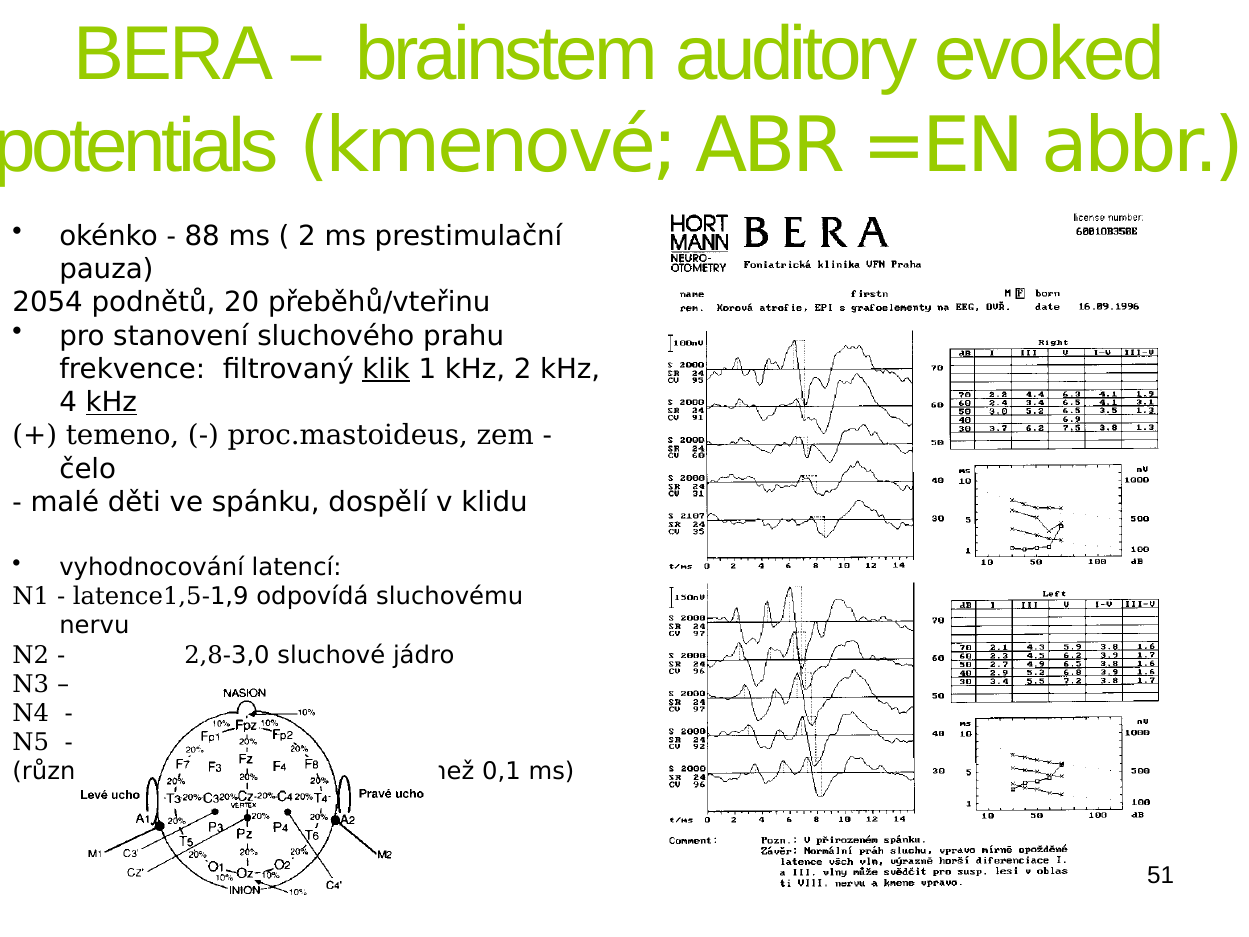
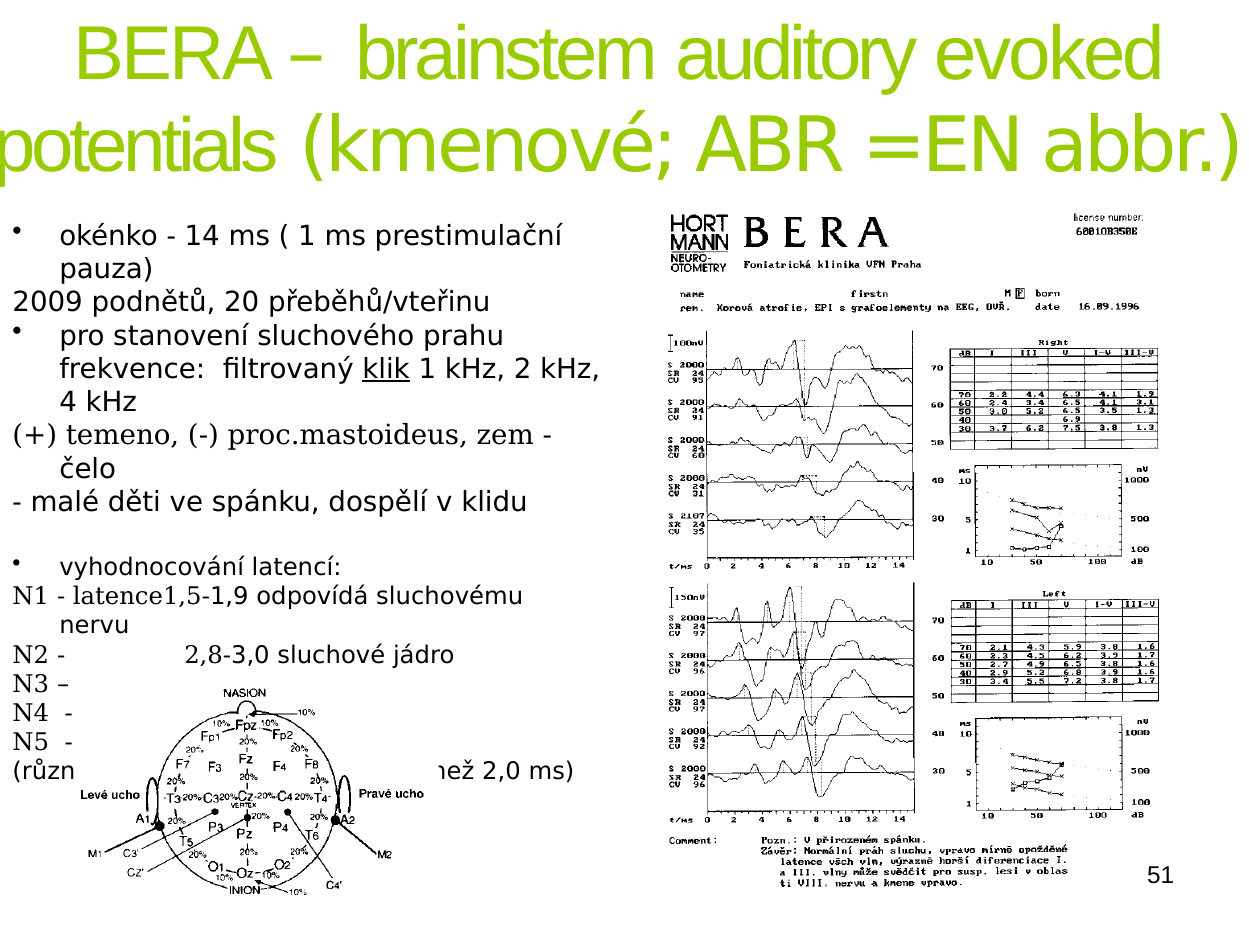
88: 88 -> 14
2 at (307, 236): 2 -> 1
2054: 2054 -> 2009
kHz at (111, 402) underline: present -> none
0,1: 0,1 -> 2,0
